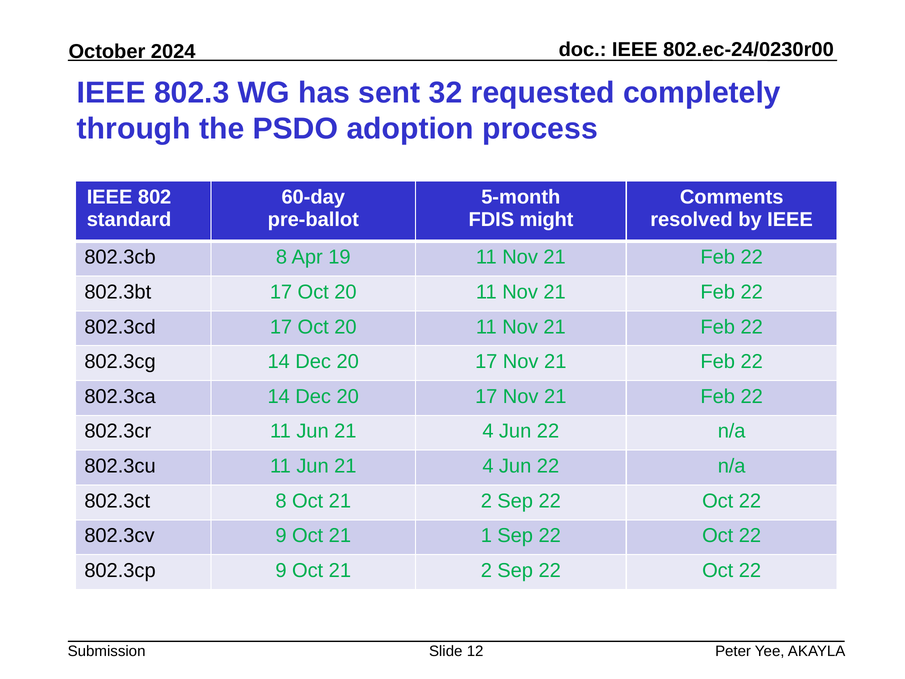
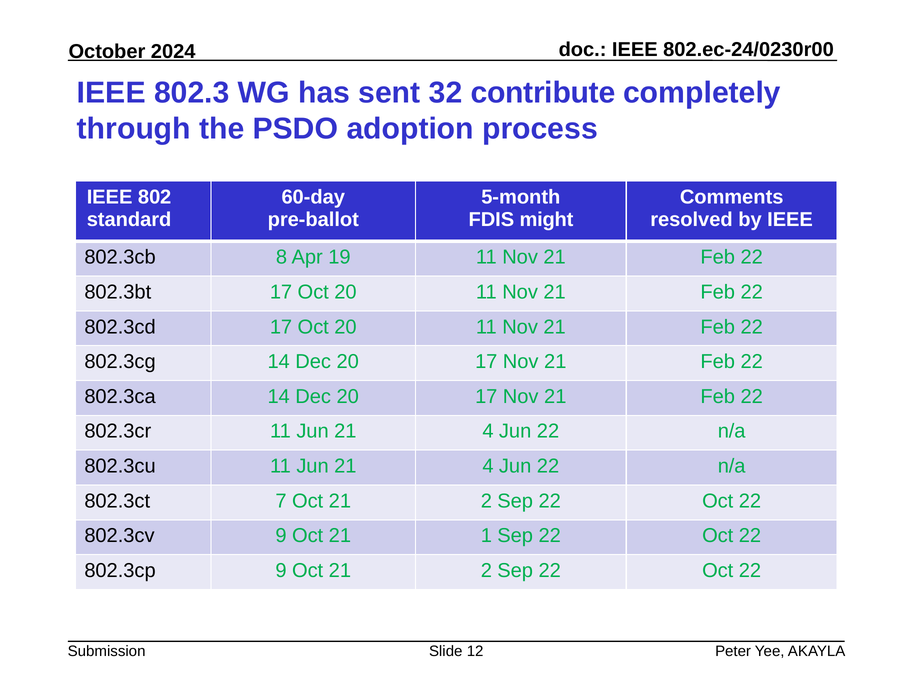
requested: requested -> contribute
802.3ct 8: 8 -> 7
